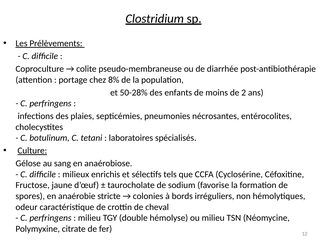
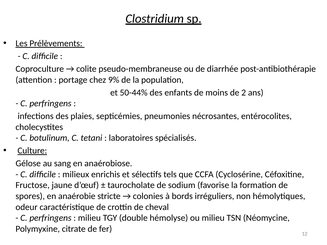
8%: 8% -> 9%
50-28%: 50-28% -> 50-44%
